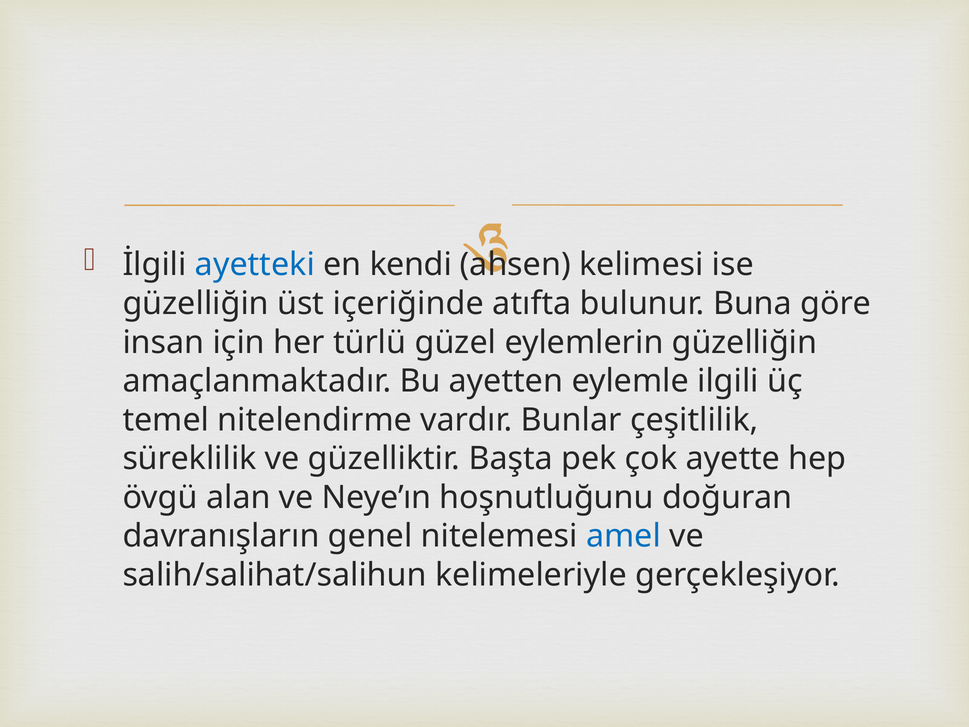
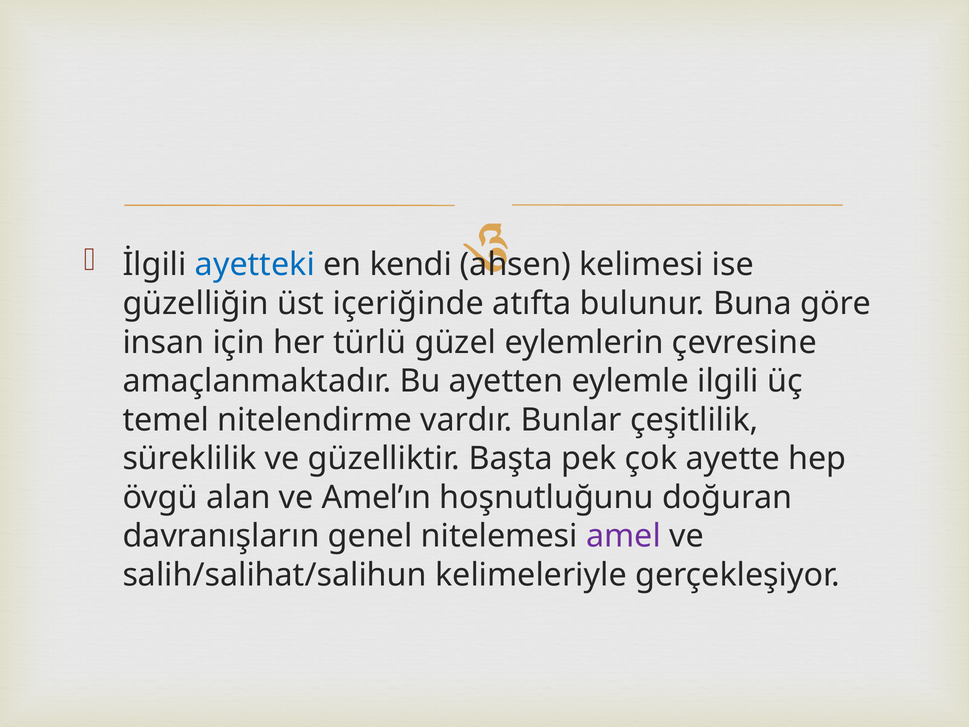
eylemlerin güzelliğin: güzelliğin -> çevresine
Neye’ın: Neye’ın -> Amel’ın
amel colour: blue -> purple
